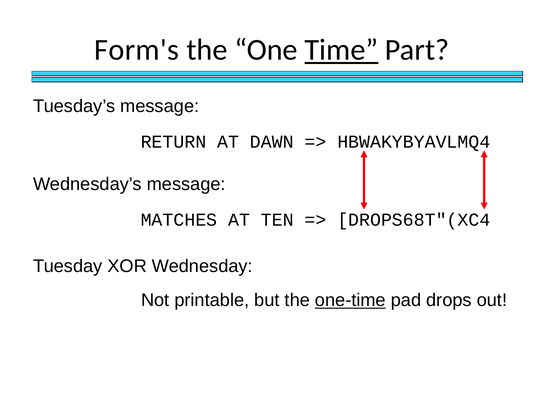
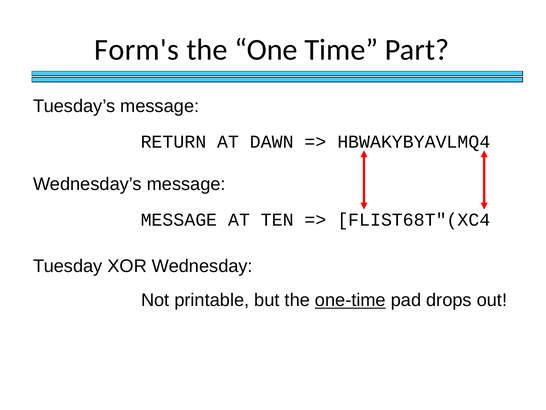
Time underline: present -> none
MATCHES at (179, 220): MATCHES -> MESSAGE
DROPS68T"(XC4: DROPS68T"(XC4 -> FLIST68T"(XC4
